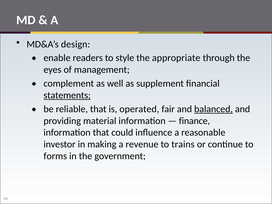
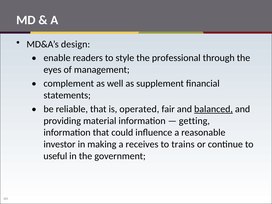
appropriate: appropriate -> professional
statements underline: present -> none
finance: finance -> getting
revenue: revenue -> receives
forms: forms -> useful
